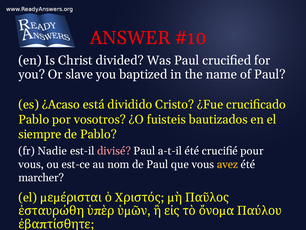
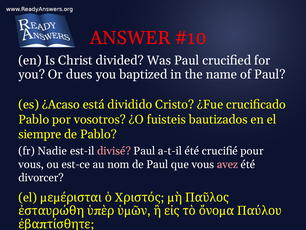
slave: slave -> dues
avez colour: yellow -> pink
marcher: marcher -> divorcer
